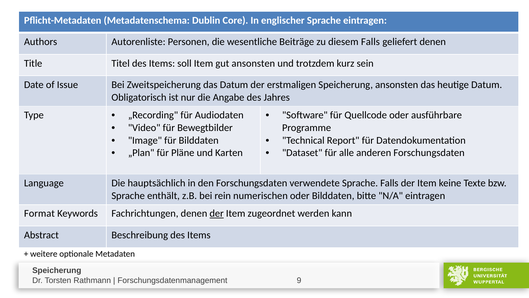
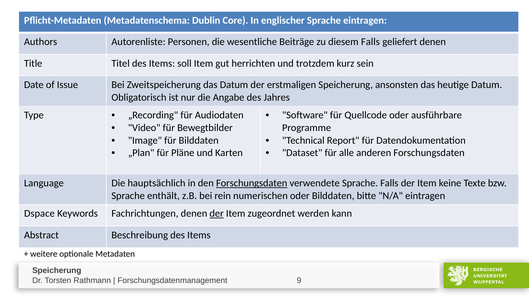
gut ansonsten: ansonsten -> herrichten
Forschungsdaten at (252, 183) underline: none -> present
Format: Format -> Dspace
